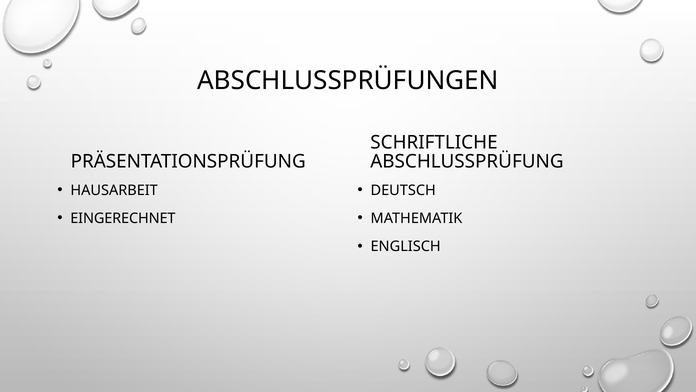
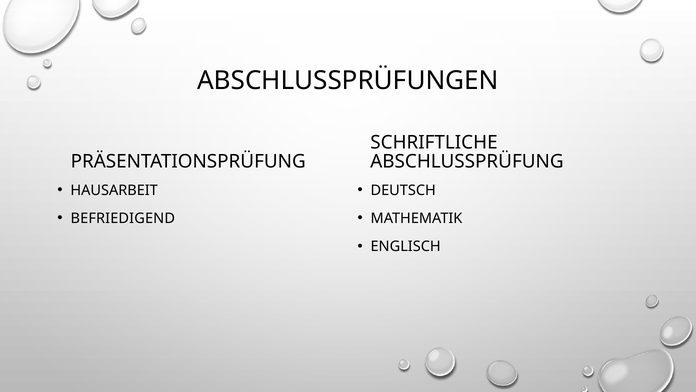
EINGERECHNET: EINGERECHNET -> BEFRIEDIGEND
